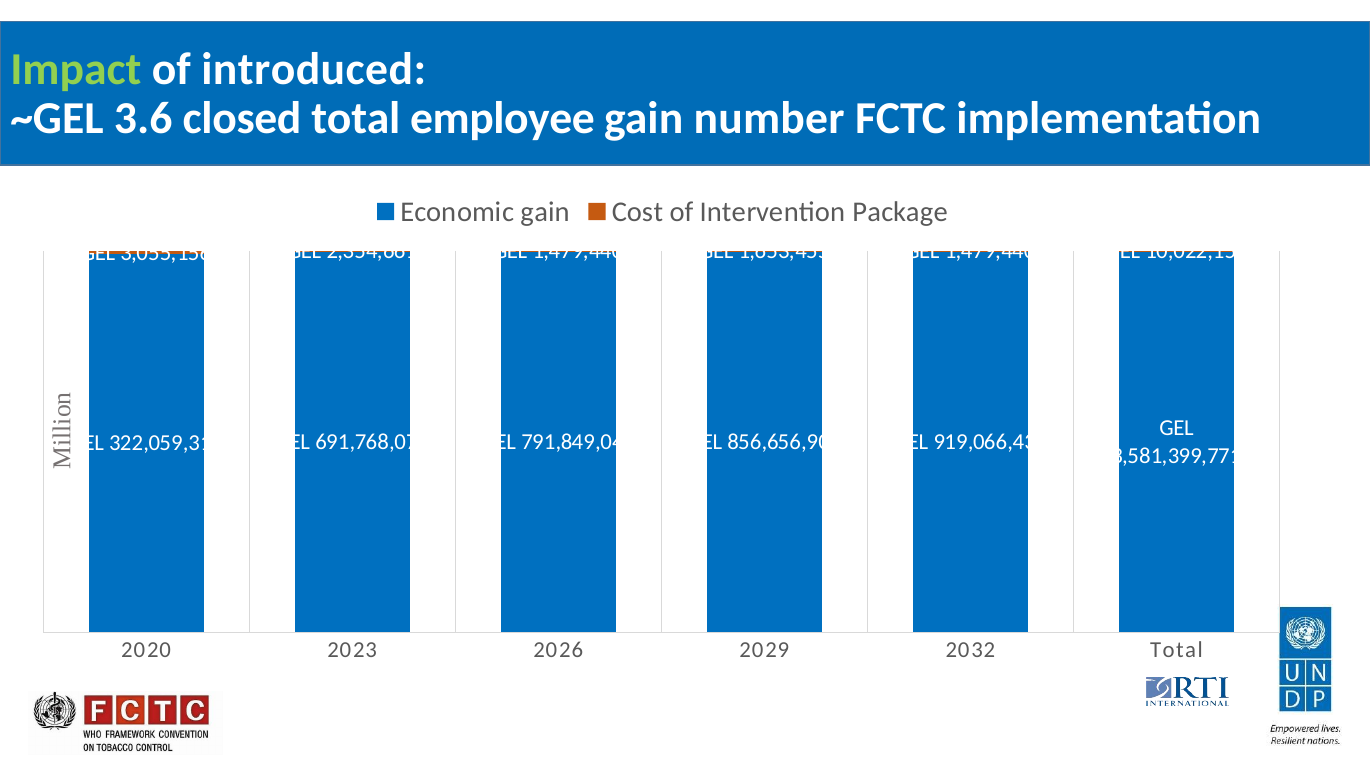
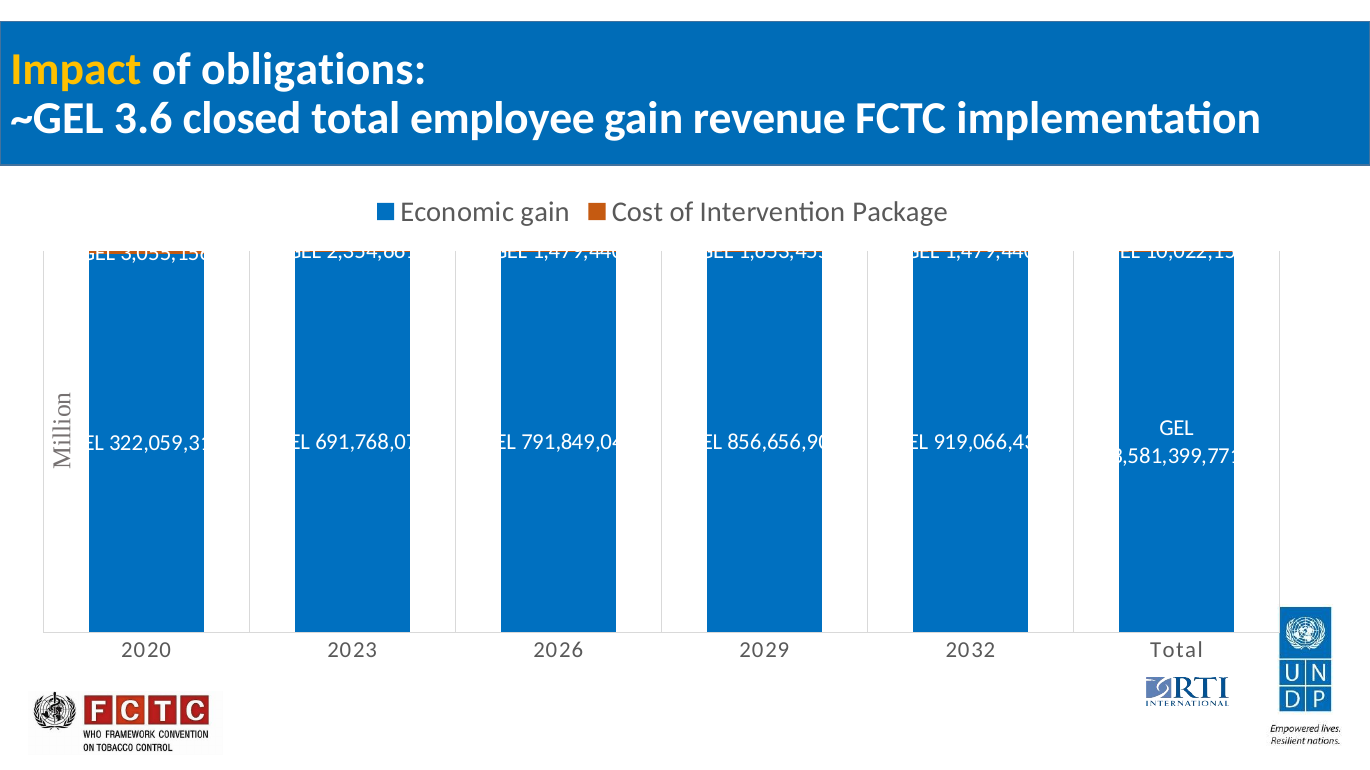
Impact colour: light green -> yellow
introduced: introduced -> obligations
number: number -> revenue
